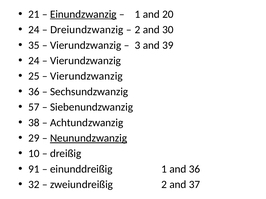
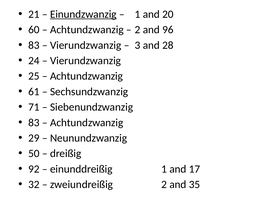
24 at (34, 30): 24 -> 60
Dreiundzwanzig at (87, 30): Dreiundzwanzig -> Achtundzwanzig
30: 30 -> 96
35 at (34, 45): 35 -> 83
39: 39 -> 28
Vierundzwanzig at (86, 76): Vierundzwanzig -> Achtundzwanzig
36 at (34, 92): 36 -> 61
57: 57 -> 71
38 at (34, 123): 38 -> 83
Neunundzwanzig underline: present -> none
10: 10 -> 50
91: 91 -> 92
and 36: 36 -> 17
37: 37 -> 35
